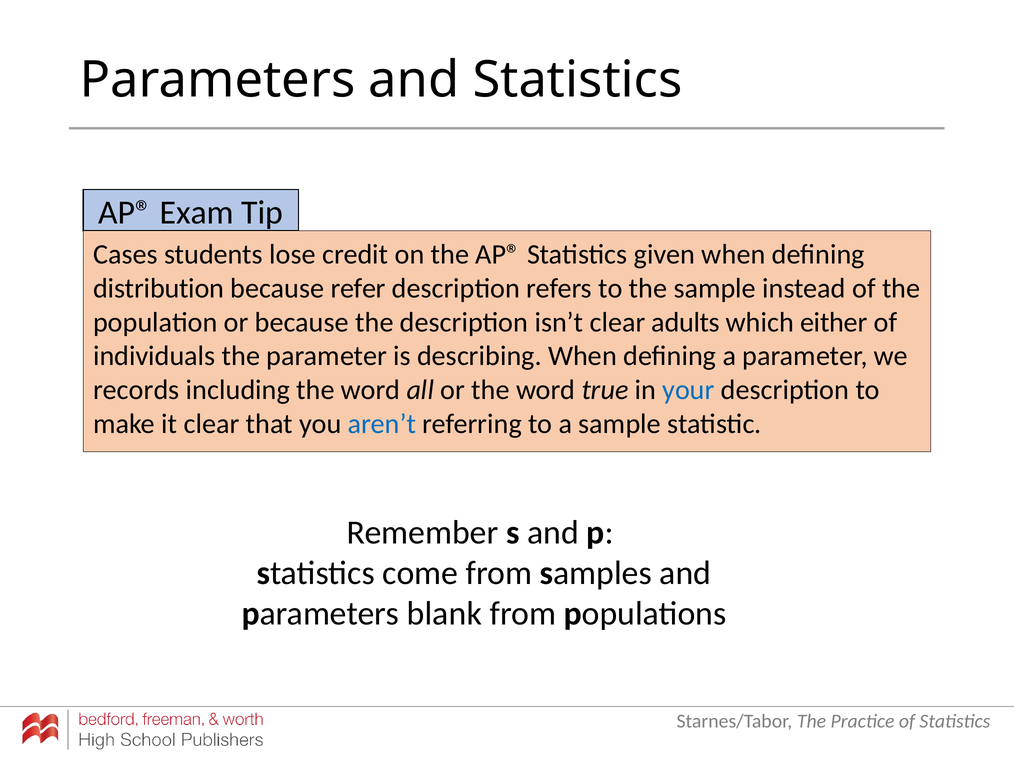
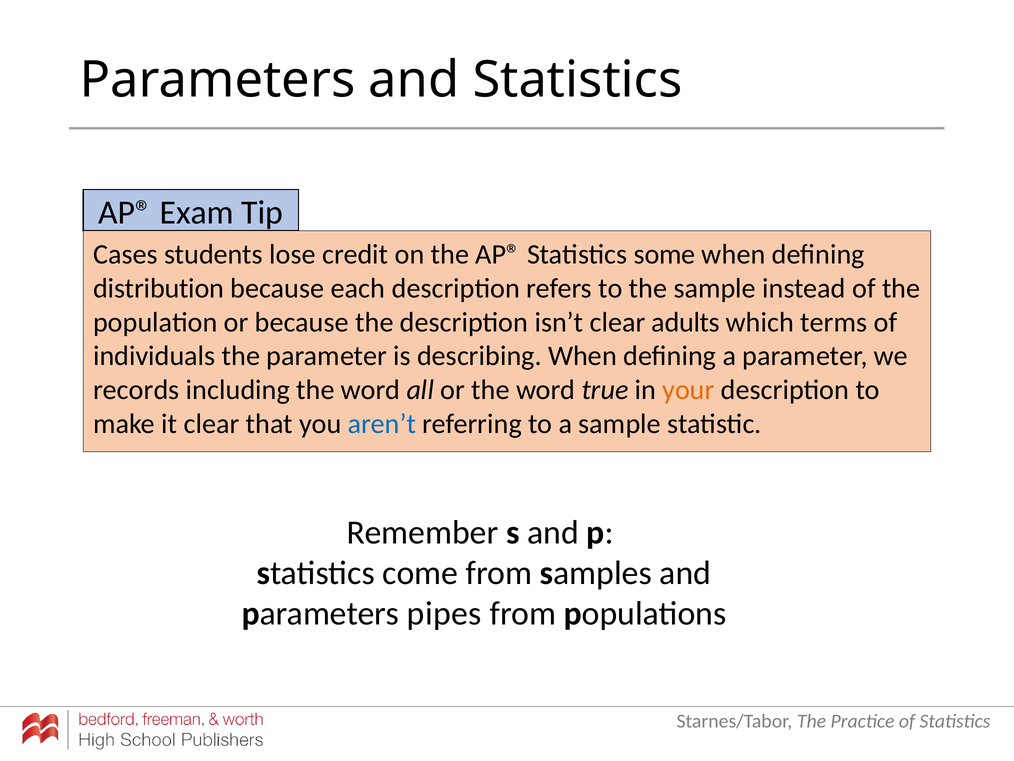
given: given -> some
refer: refer -> each
either: either -> terms
your colour: blue -> orange
blank: blank -> pipes
